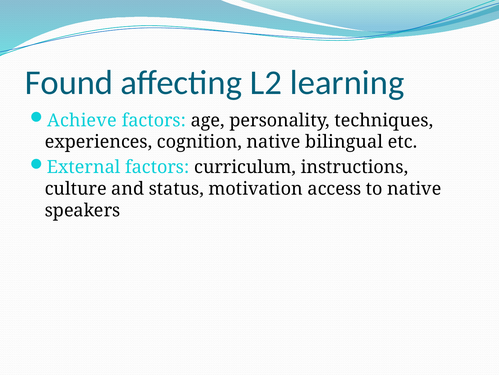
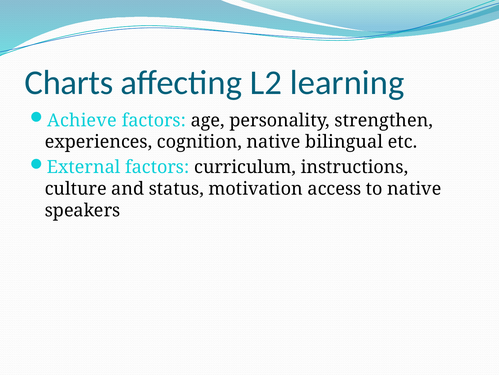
Found: Found -> Charts
techniques: techniques -> strengthen
